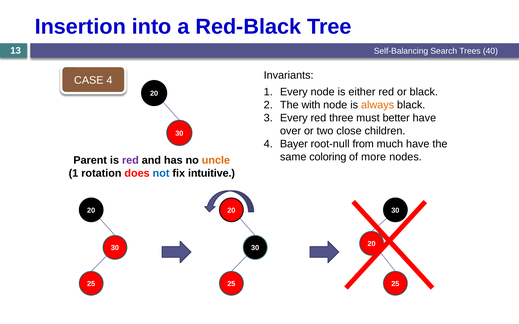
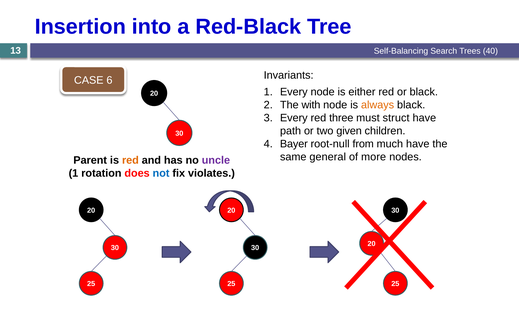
CASE 4: 4 -> 6
better: better -> struct
over: over -> path
close: close -> given
coloring: coloring -> general
red at (130, 161) colour: purple -> orange
uncle colour: orange -> purple
intuitive: intuitive -> violates
